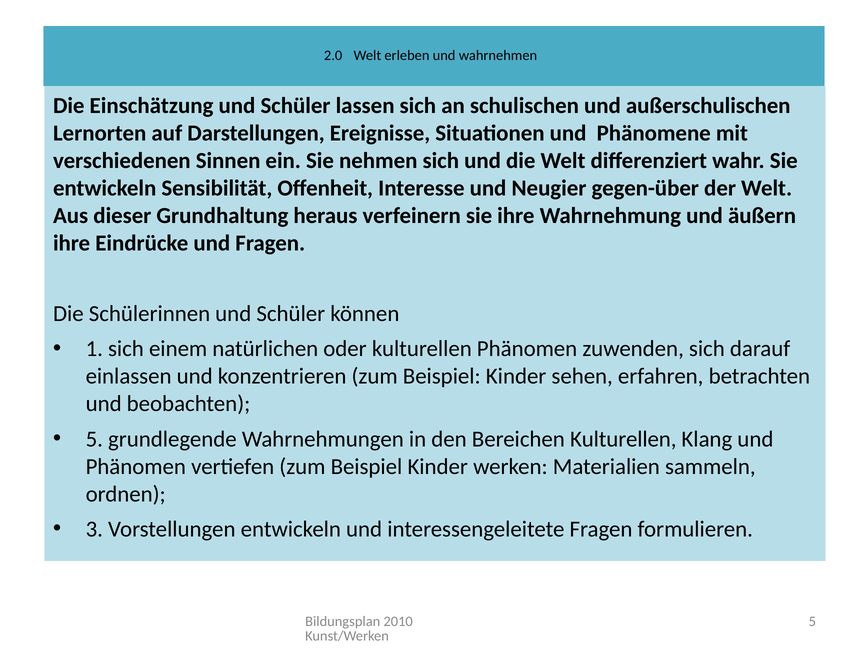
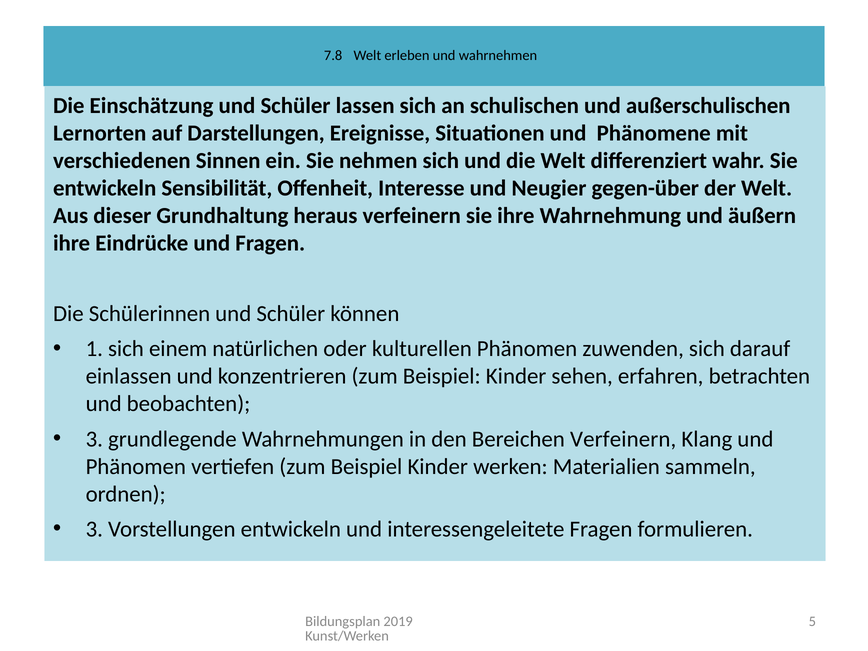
2.0: 2.0 -> 7.8
5 at (94, 439): 5 -> 3
Bereichen Kulturellen: Kulturellen -> Verfeinern
2010: 2010 -> 2019
